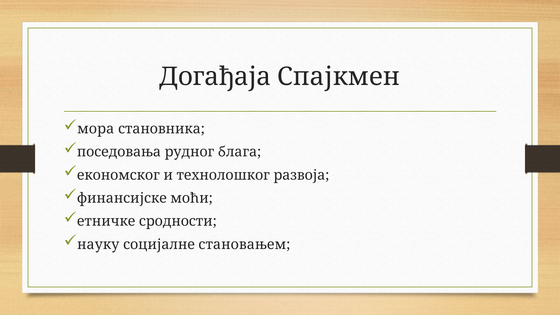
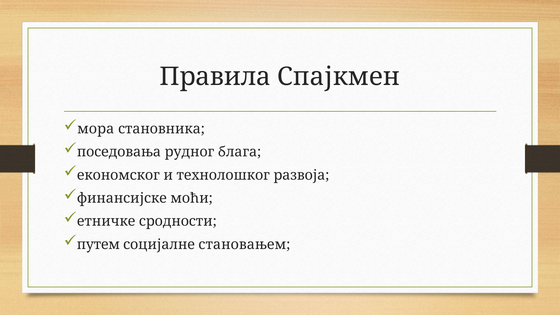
Догађаја: Догађаја -> Правила
науку: науку -> путем
